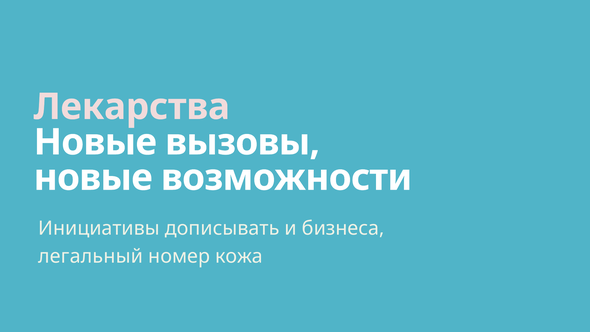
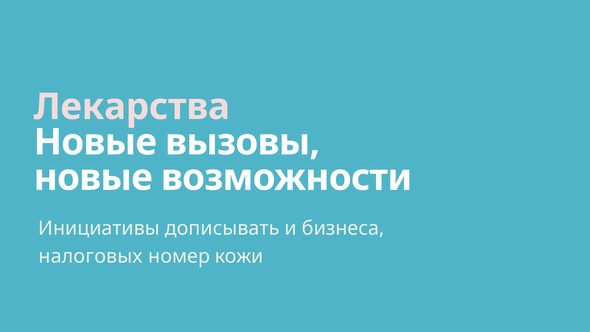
легальный: легальный -> налоговых
кожа: кожа -> кожи
